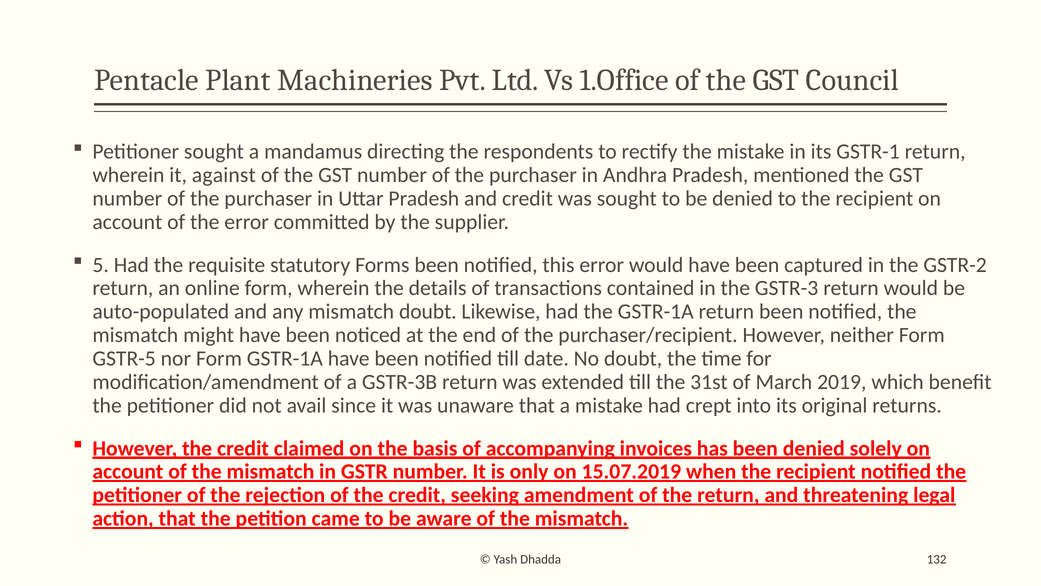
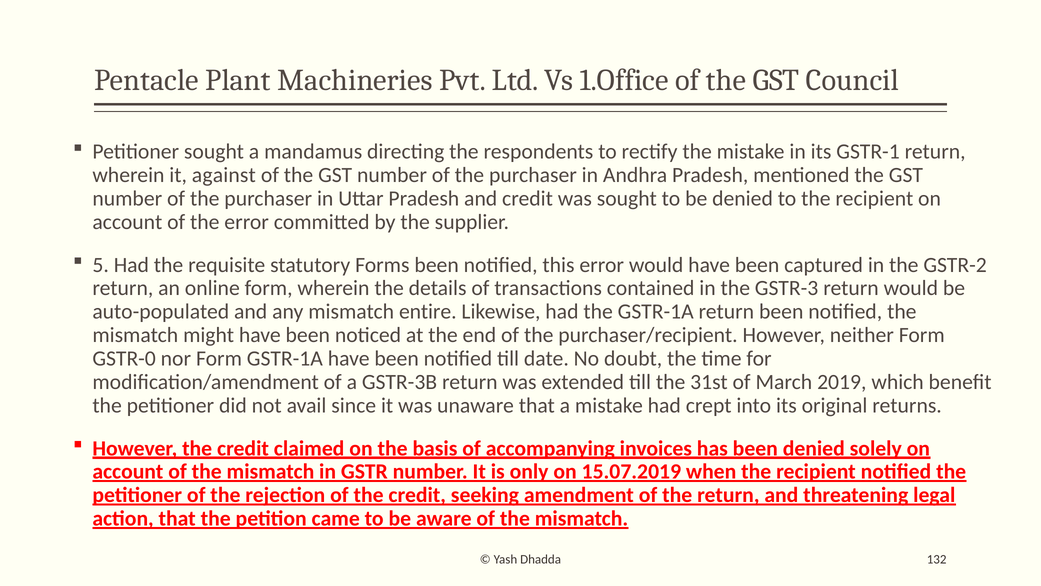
mismatch doubt: doubt -> entire
GSTR-5: GSTR-5 -> GSTR-0
